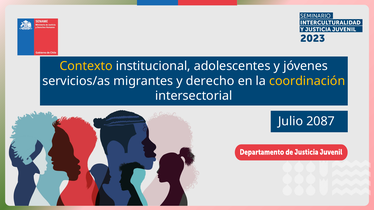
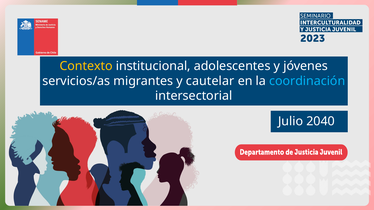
derecho: derecho -> cautelar
coordinación colour: yellow -> light blue
2087: 2087 -> 2040
